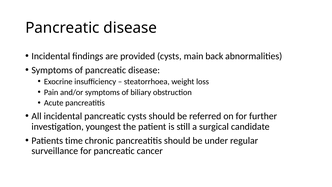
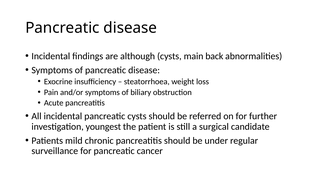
provided: provided -> although
time: time -> mild
